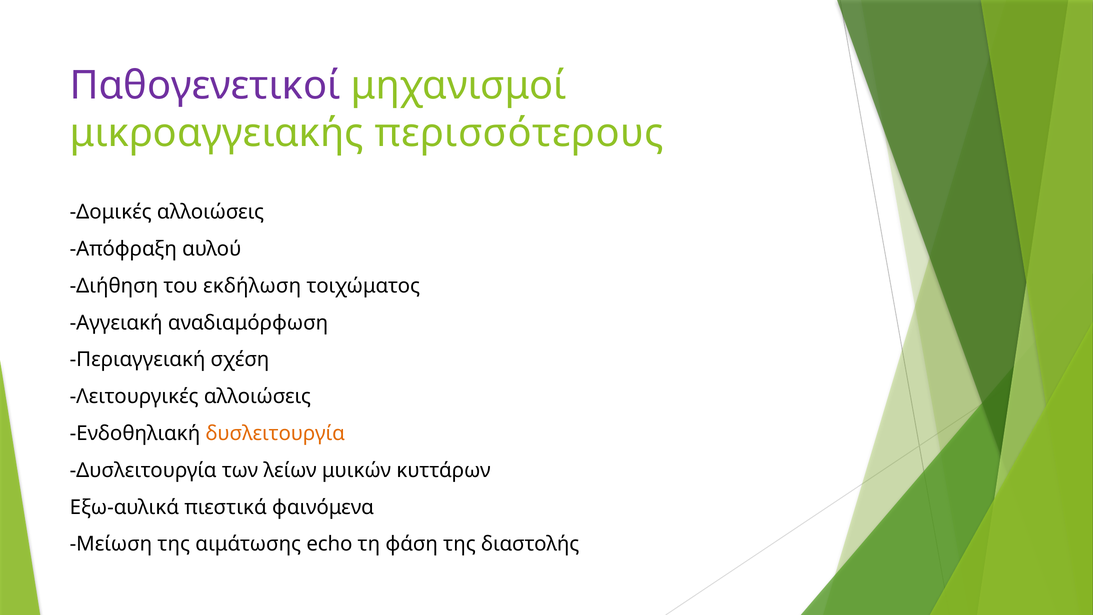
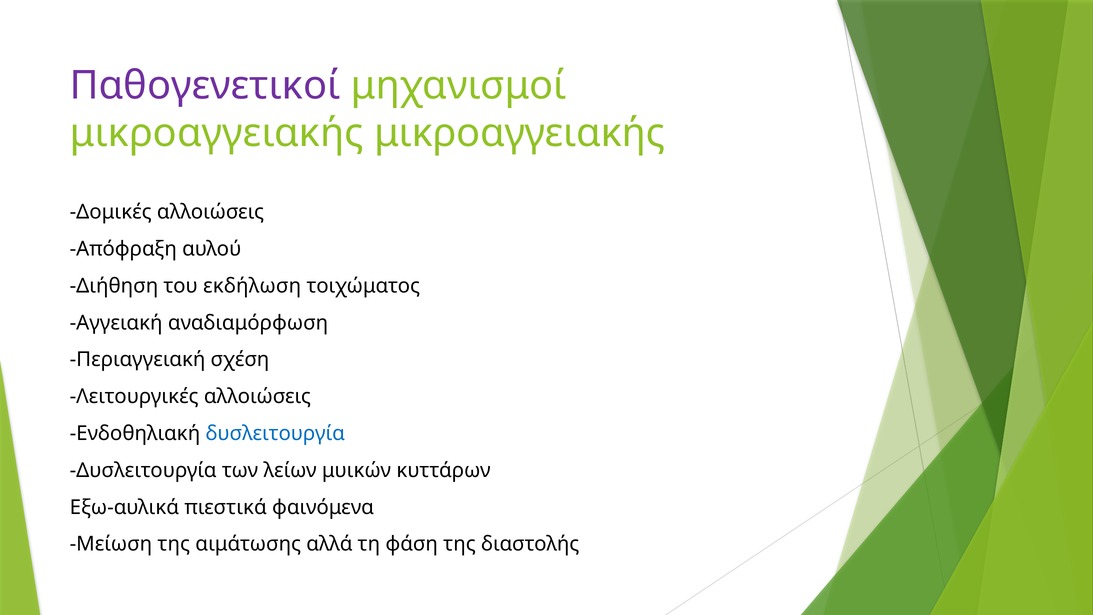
μικροαγγειακής περισσότερους: περισσότερους -> μικροαγγειακής
δυσλειτουργία at (275, 433) colour: orange -> blue
echo: echo -> αλλά
